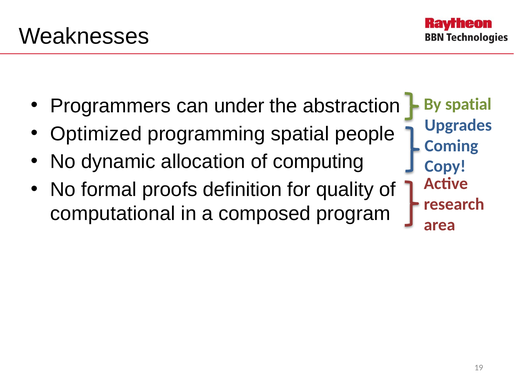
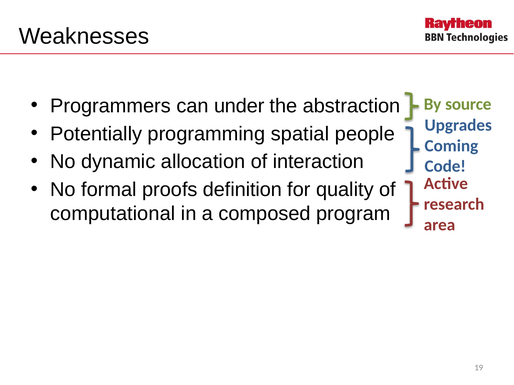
By spatial: spatial -> source
Optimized: Optimized -> Potentially
computing: computing -> interaction
Copy: Copy -> Code
